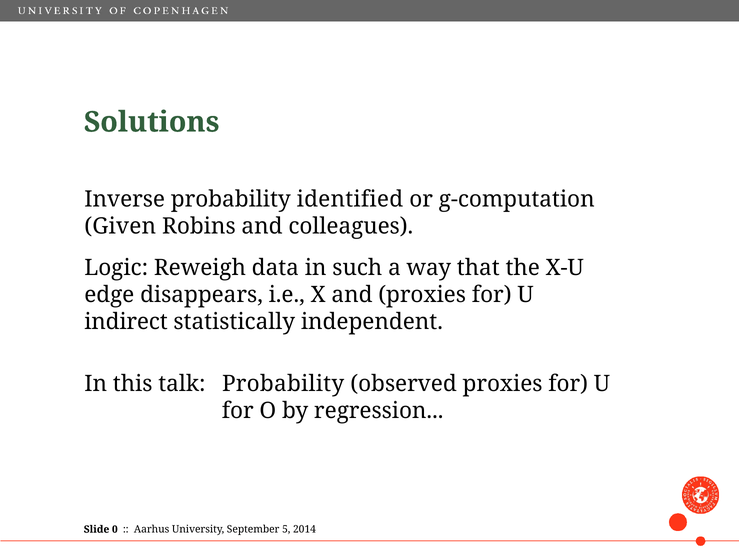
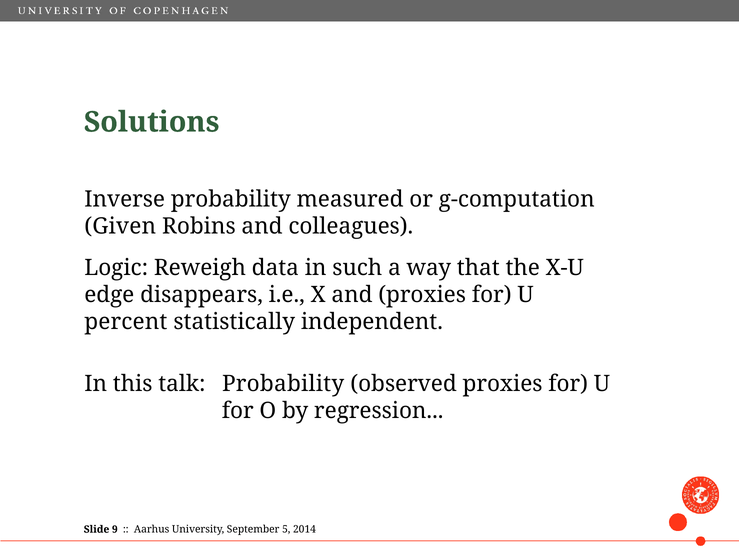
identified: identified -> measured
indirect: indirect -> percent
0: 0 -> 9
